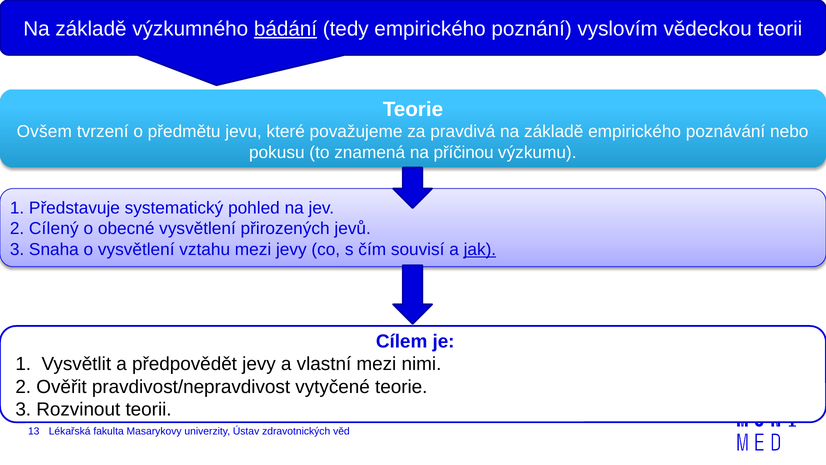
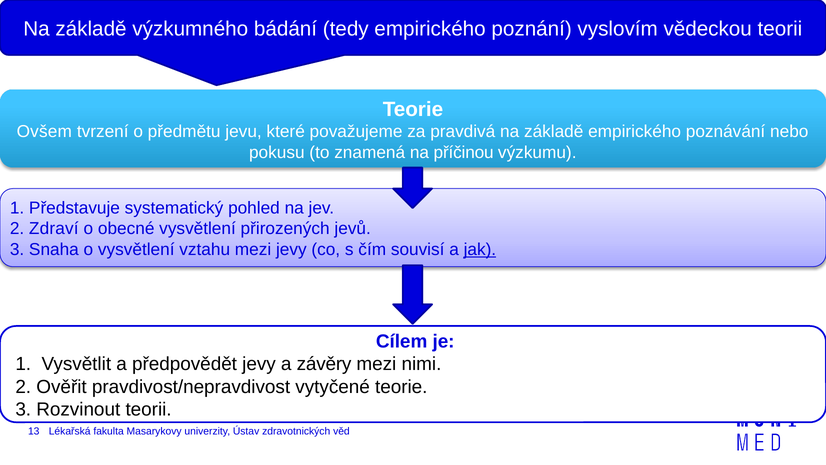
bádání underline: present -> none
Cílený: Cílený -> Zdraví
vlastní: vlastní -> závěry
